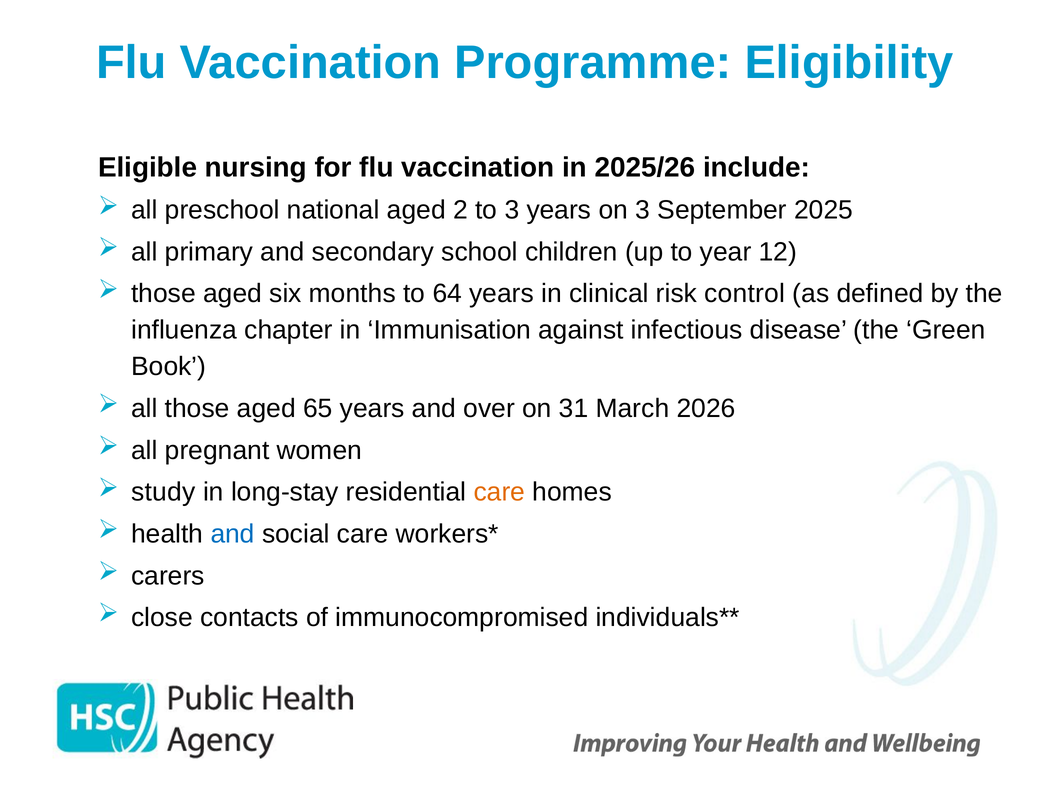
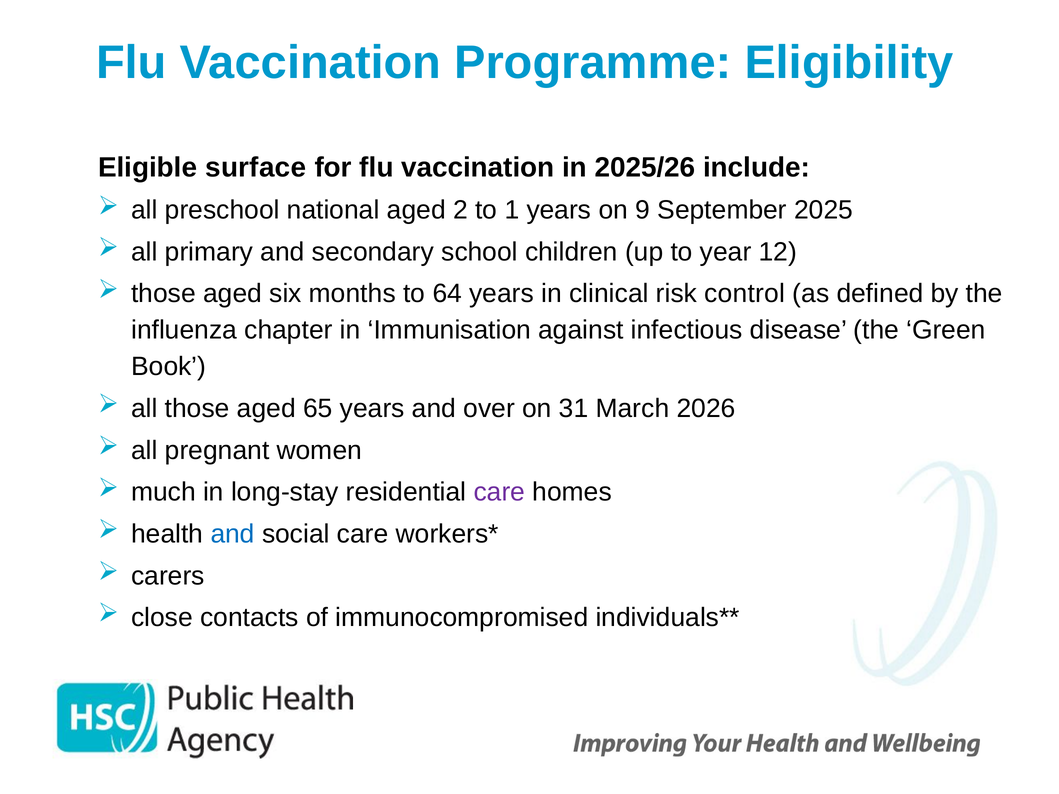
nursing: nursing -> surface
to 3: 3 -> 1
on 3: 3 -> 9
study: study -> much
care at (499, 492) colour: orange -> purple
